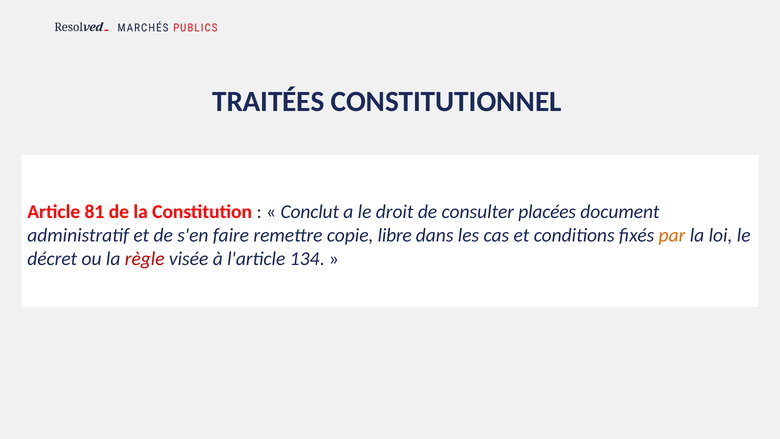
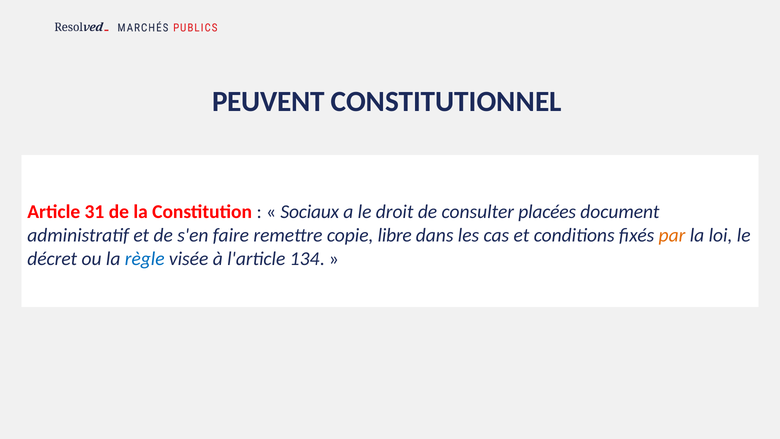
TRAITÉES: TRAITÉES -> PEUVENT
81: 81 -> 31
Conclut: Conclut -> Sociaux
règle colour: red -> blue
